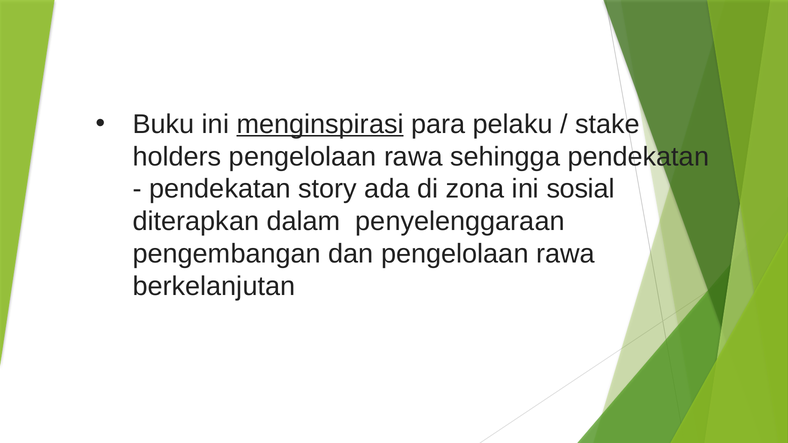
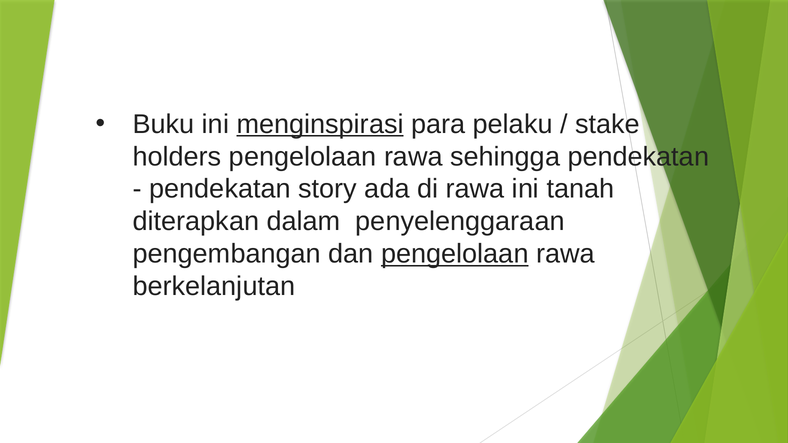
di zona: zona -> rawa
sosial: sosial -> tanah
pengelolaan at (455, 254) underline: none -> present
